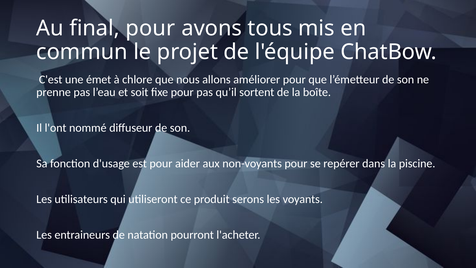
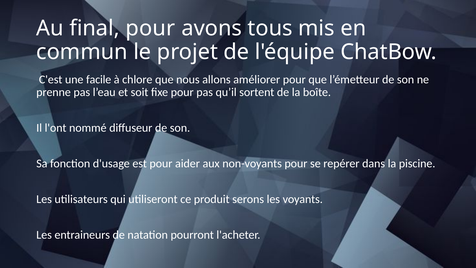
émet: émet -> facile
